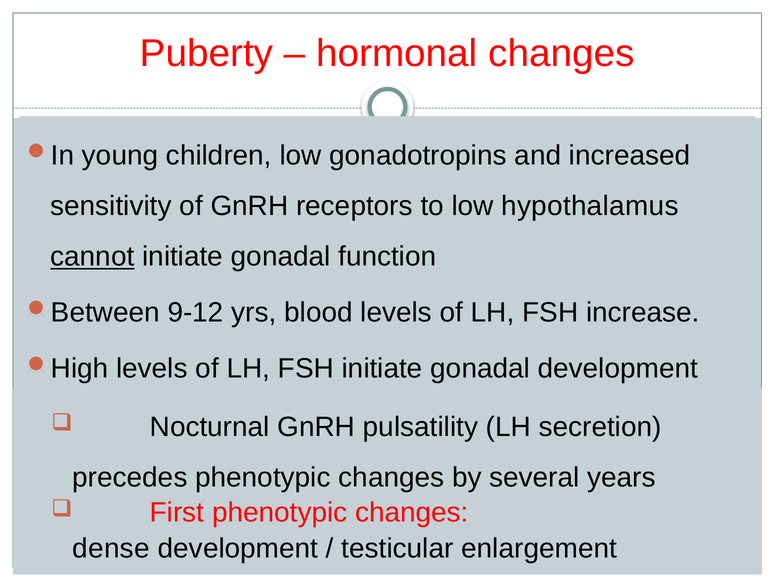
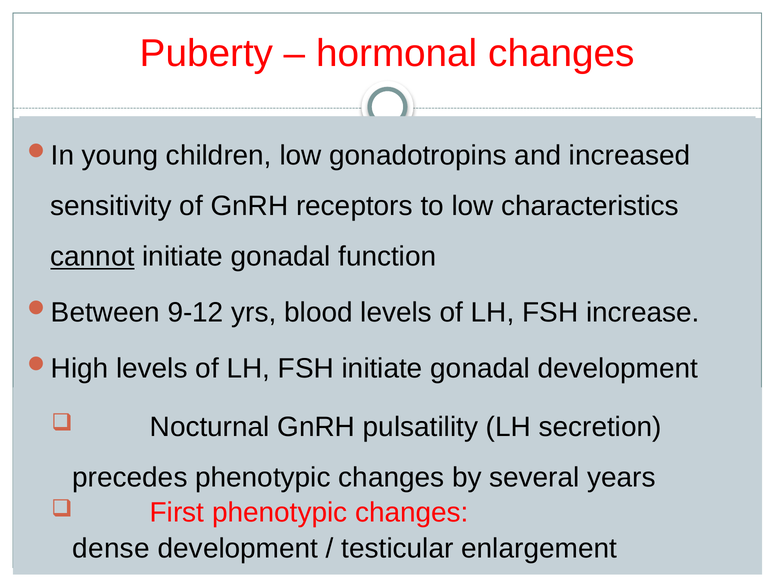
hypothalamus: hypothalamus -> characteristics
